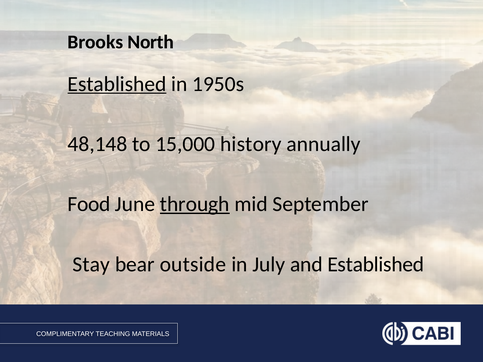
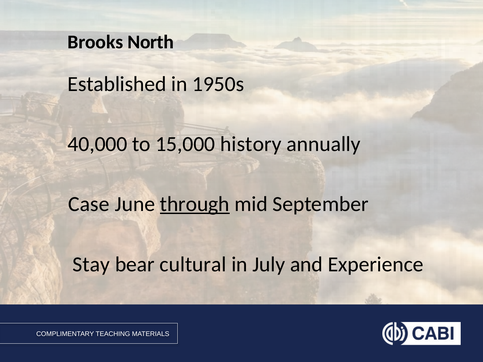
Established at (117, 84) underline: present -> none
48,148: 48,148 -> 40,000
Food: Food -> Case
outside: outside -> cultural
and Established: Established -> Experience
